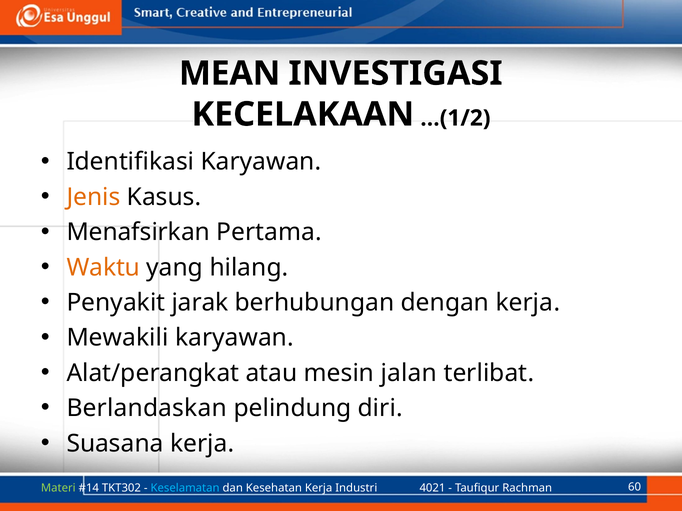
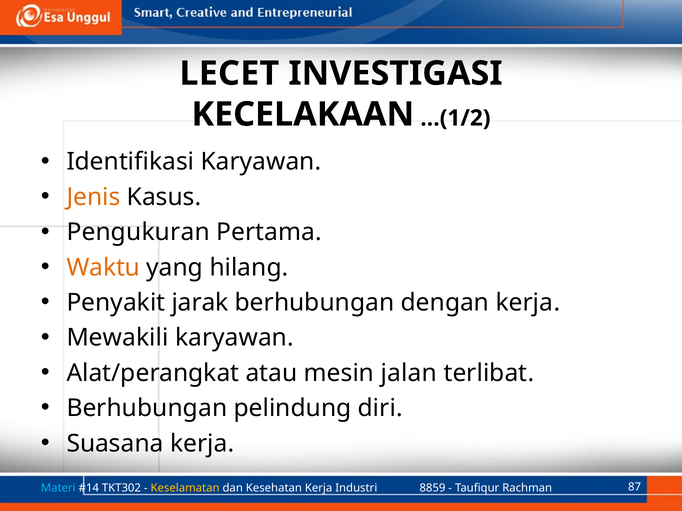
MEAN: MEAN -> LECET
Menafsirkan: Menafsirkan -> Pengukuran
Berlandaskan at (147, 409): Berlandaskan -> Berhubungan
Materi colour: light green -> light blue
Keselamatan colour: light blue -> yellow
4021: 4021 -> 8859
60: 60 -> 87
